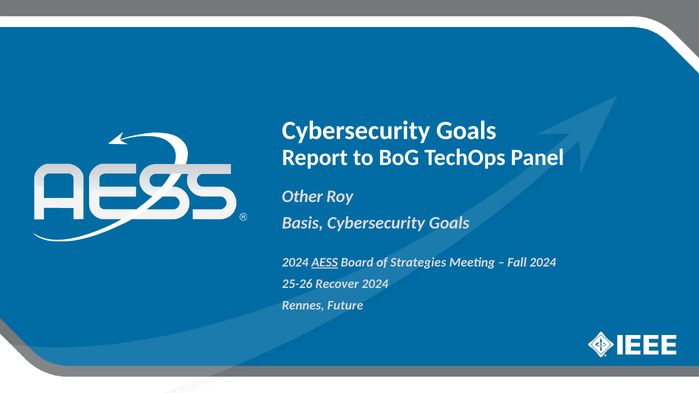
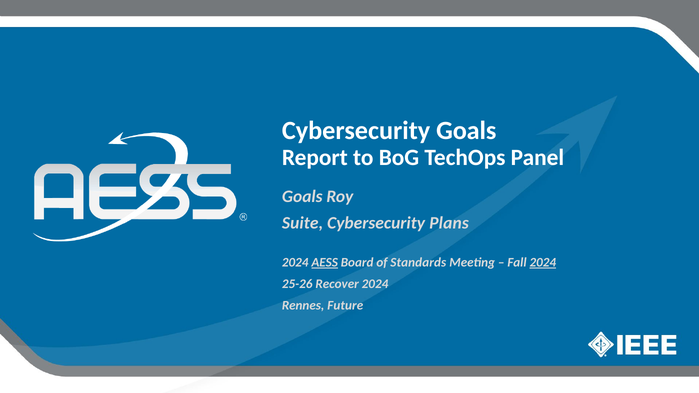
Other at (302, 197): Other -> Goals
Basis: Basis -> Suite
Goals at (449, 223): Goals -> Plans
Strategies: Strategies -> Standards
2024 at (543, 263) underline: none -> present
